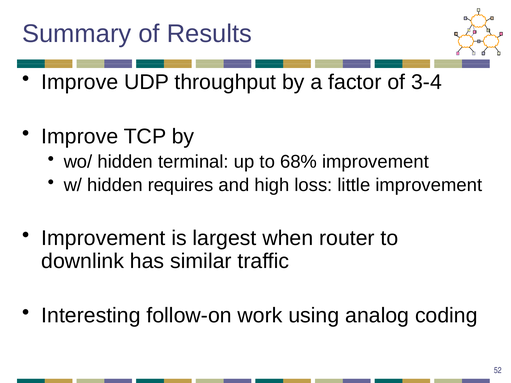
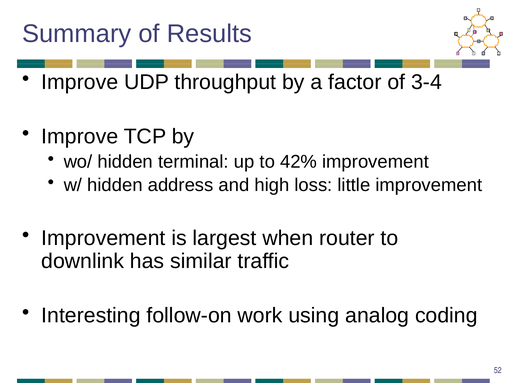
68%: 68% -> 42%
requires: requires -> address
